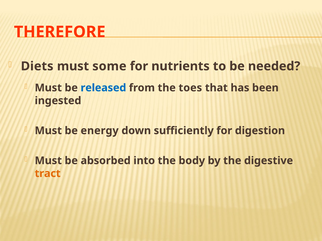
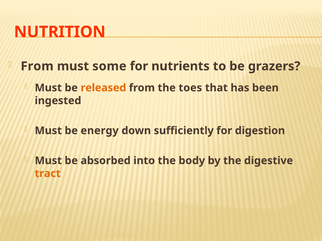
THEREFORE: THEREFORE -> NUTRITION
Diets at (37, 66): Diets -> From
needed: needed -> grazers
released colour: blue -> orange
